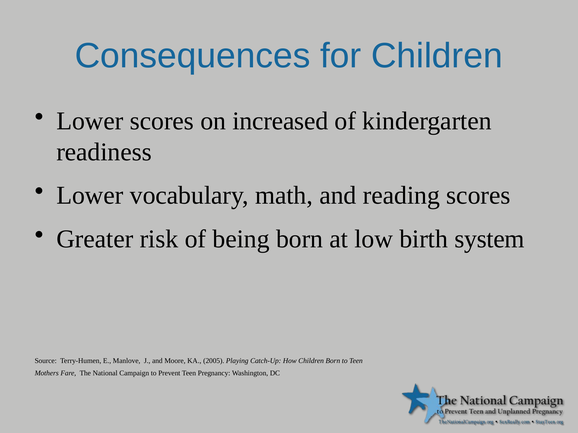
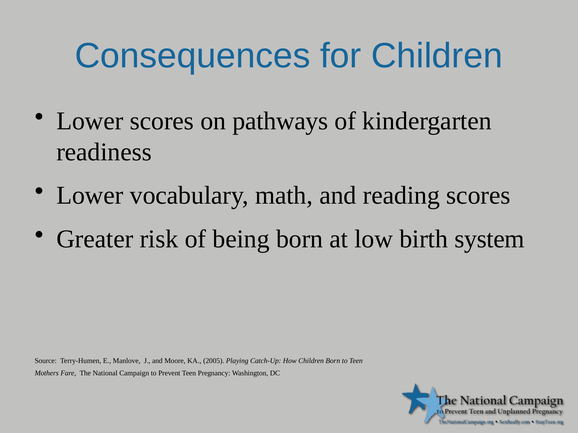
increased: increased -> pathways
